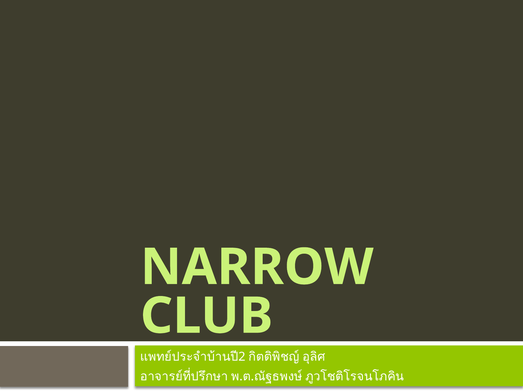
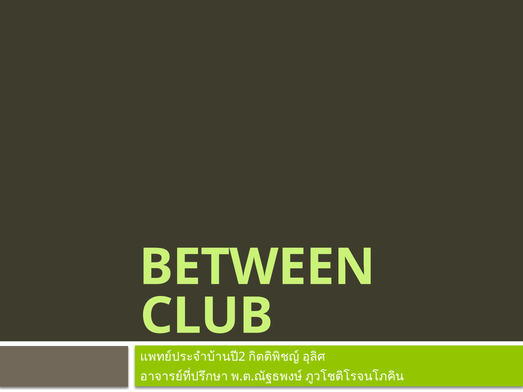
NARROW: NARROW -> BETWEEN
